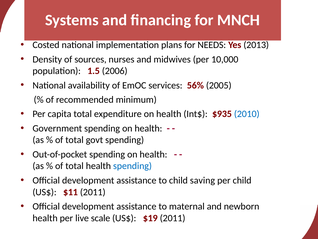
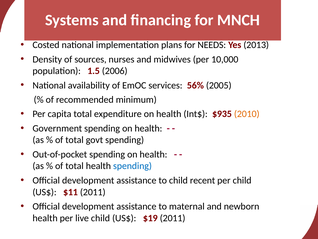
2010 colour: blue -> orange
saving: saving -> recent
live scale: scale -> child
